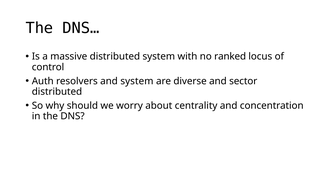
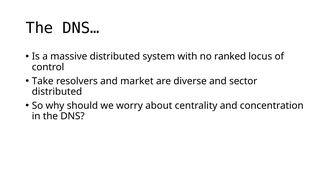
Auth: Auth -> Take
and system: system -> market
